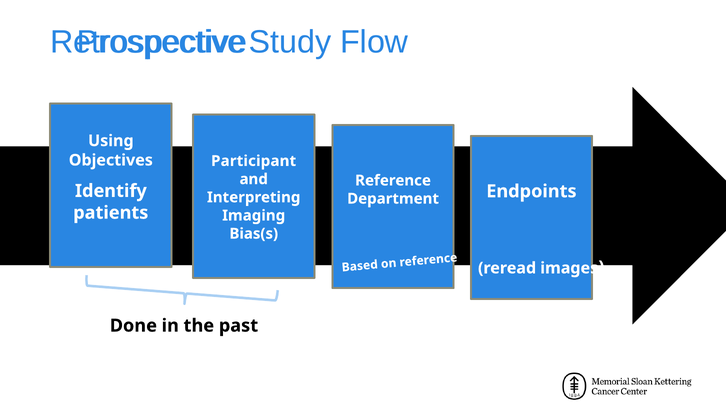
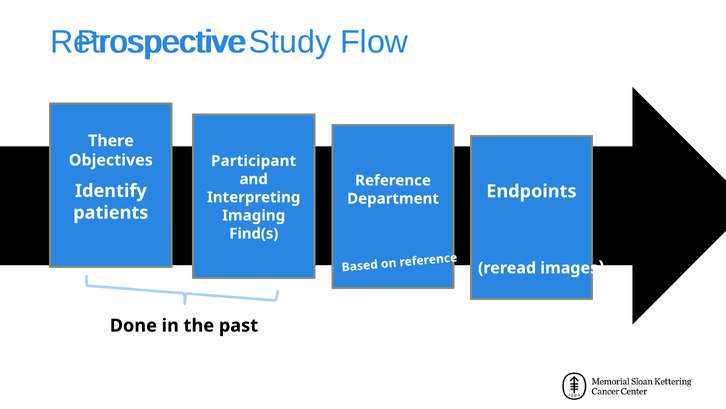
Using: Using -> There
Bias(s: Bias(s -> Find(s
